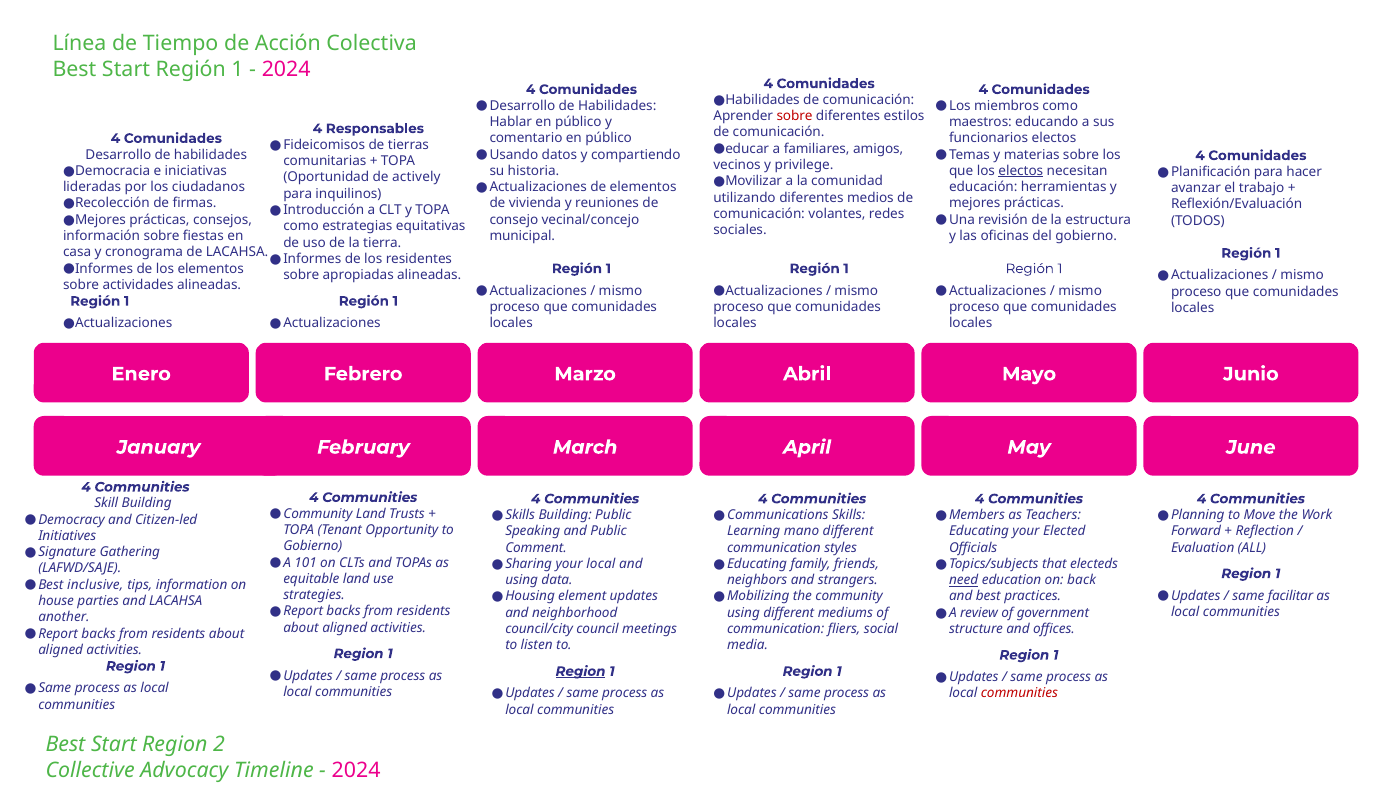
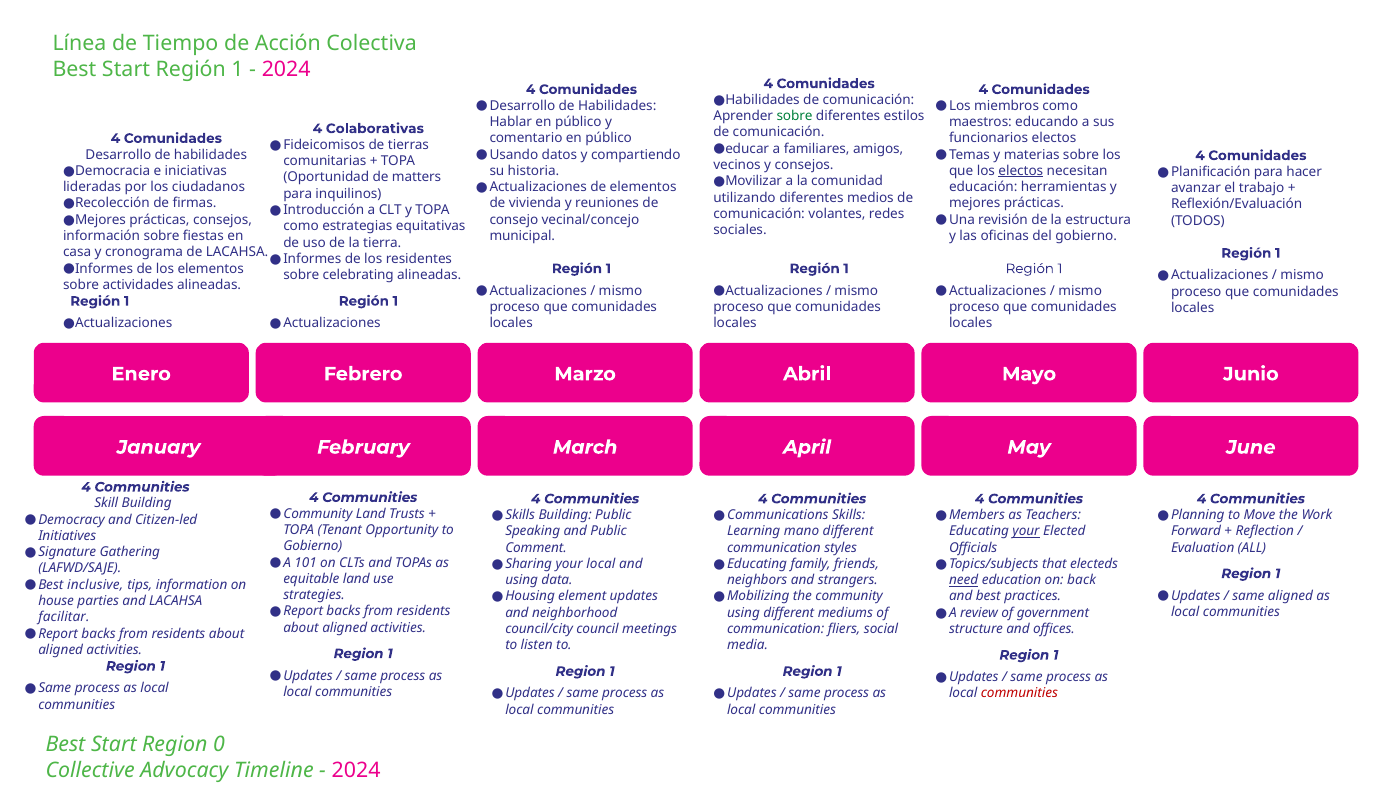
sobre at (795, 116) colour: red -> green
Responsables: Responsables -> Colaborativas
y privilege: privilege -> consejos
actively: actively -> matters
apropiadas: apropiadas -> celebrating
your at (1026, 532) underline: none -> present
same facilitar: facilitar -> aligned
another: another -> facilitar
Region at (581, 672) underline: present -> none
2: 2 -> 0
